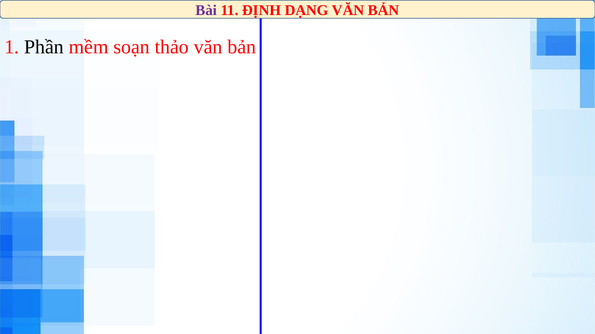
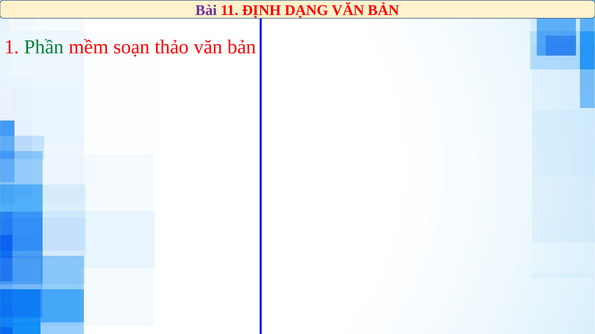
Phần colour: black -> green
